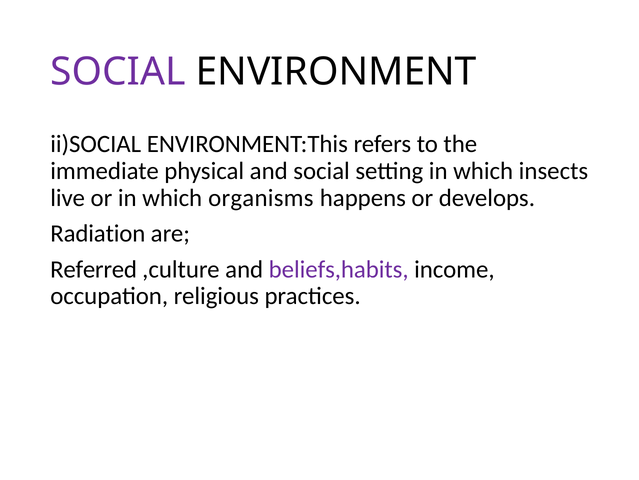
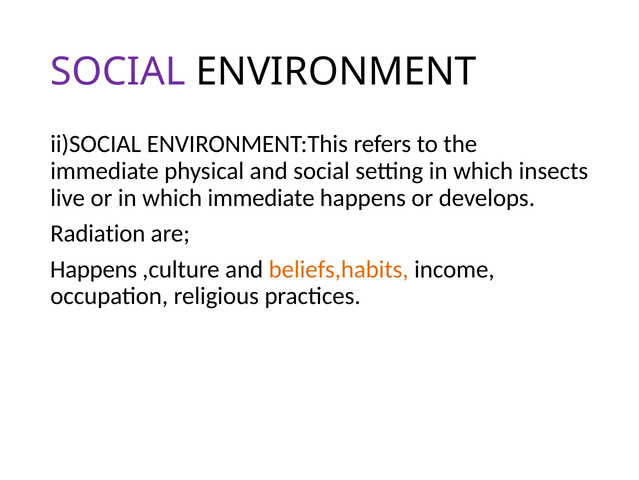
which organisms: organisms -> immediate
Referred at (94, 269): Referred -> Happens
beliefs,habits colour: purple -> orange
